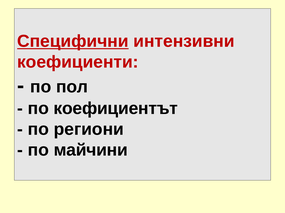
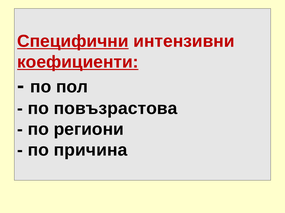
коефициенти underline: none -> present
коефициентът: коефициентът -> повъзрастова
майчини: майчини -> причина
